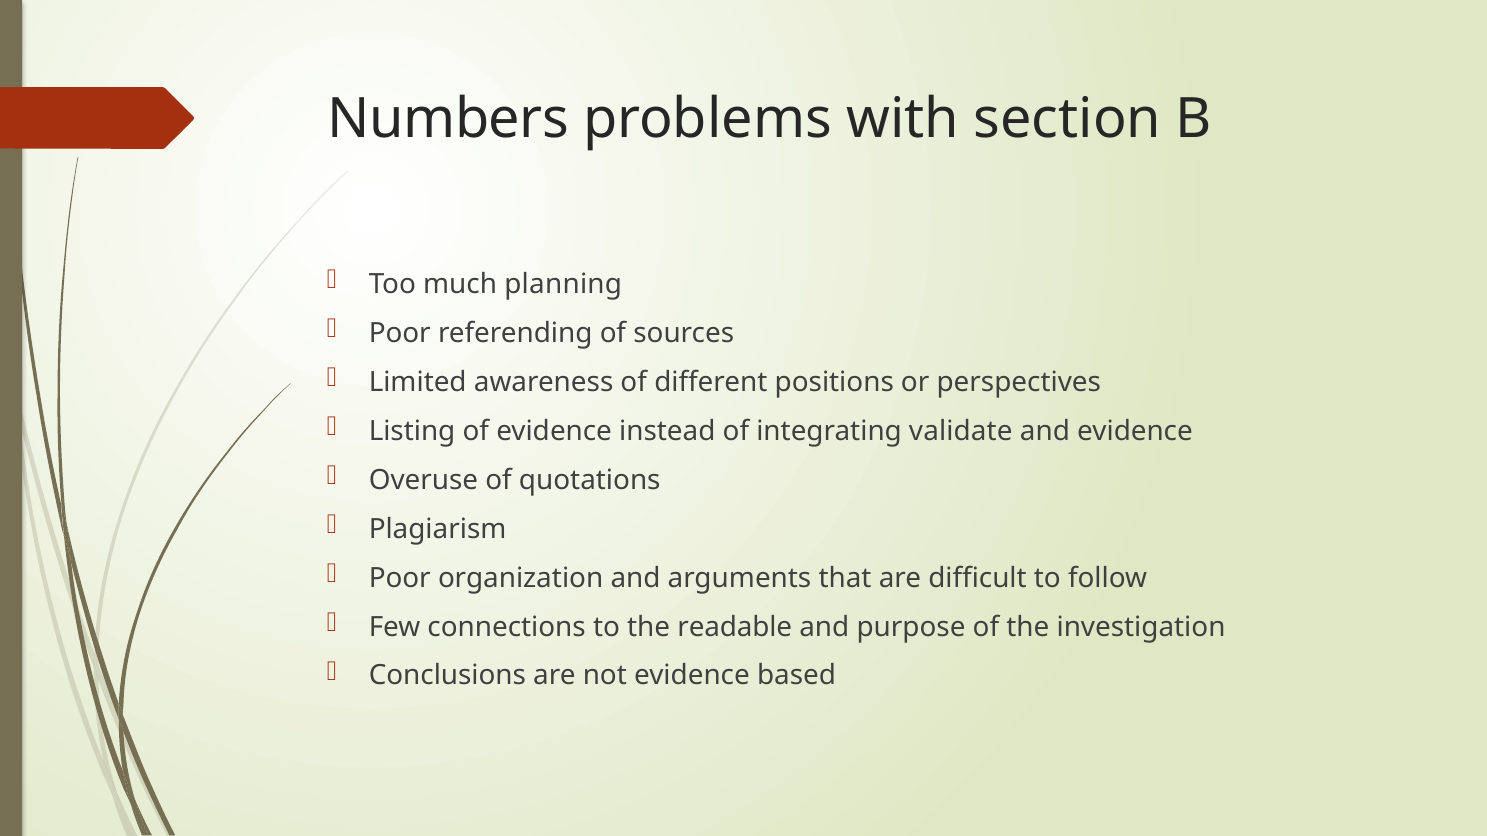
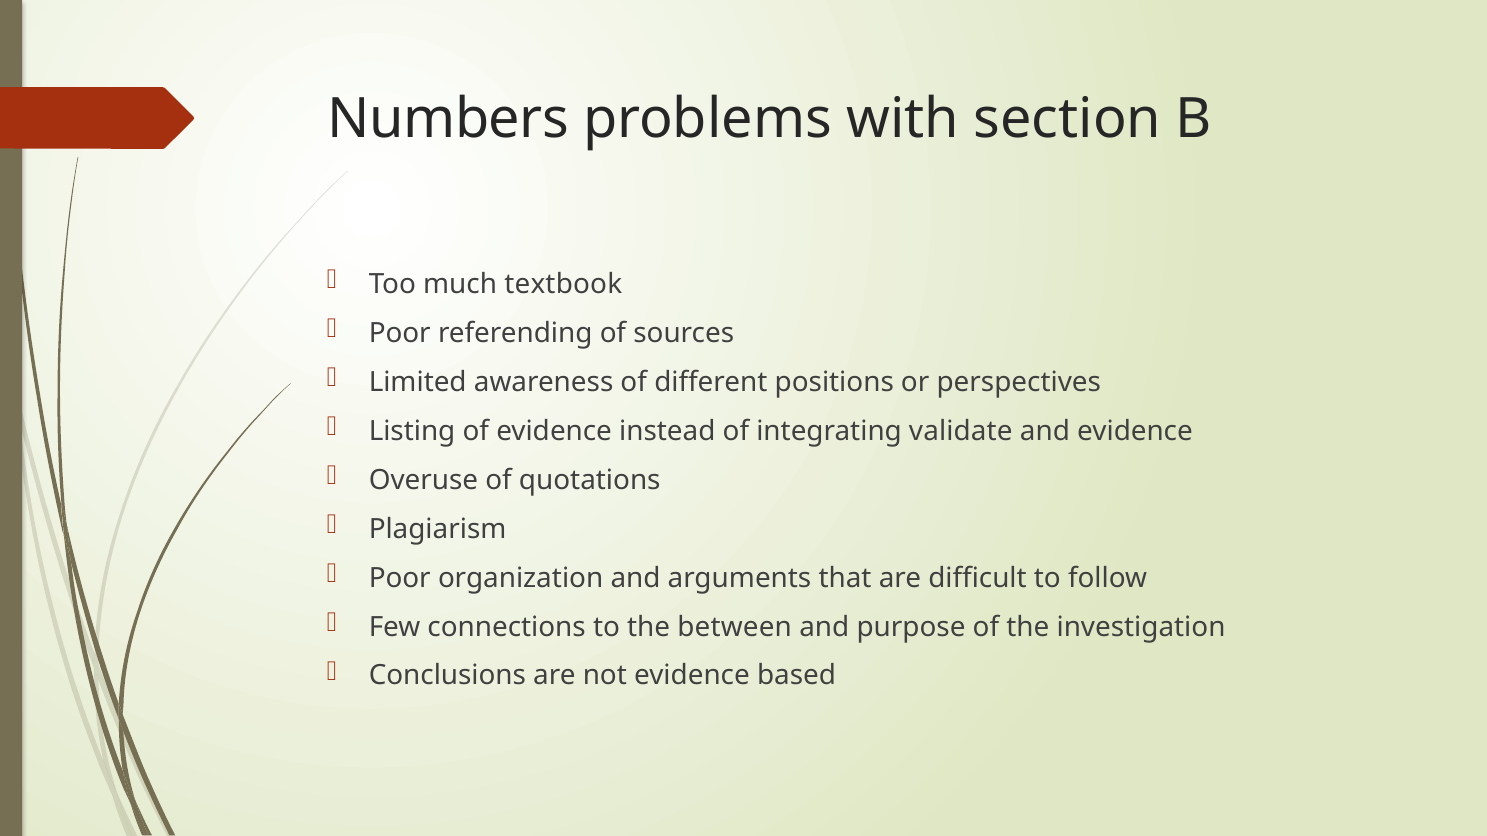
planning: planning -> textbook
readable: readable -> between
